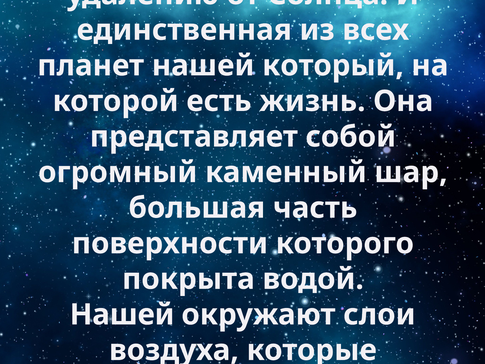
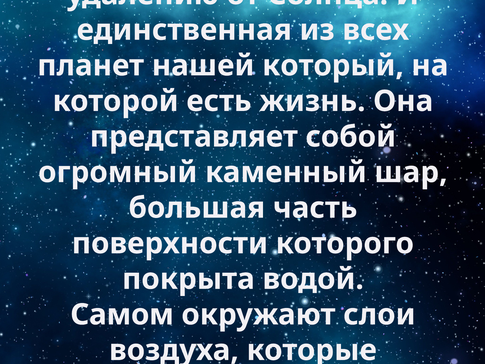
Нашей at (122, 314): Нашей -> Самом
